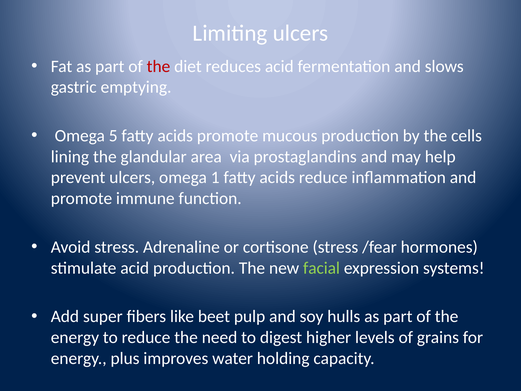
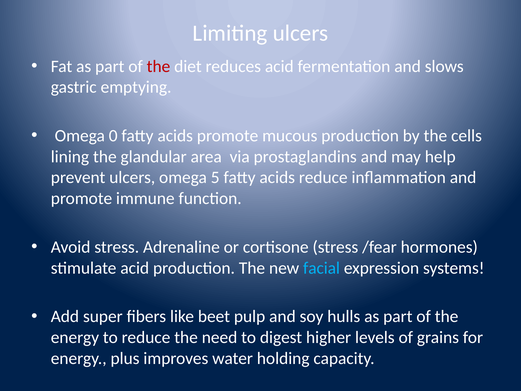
5: 5 -> 0
1: 1 -> 5
facial colour: light green -> light blue
